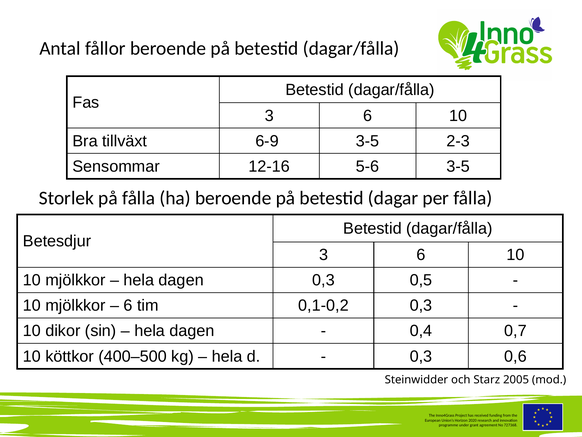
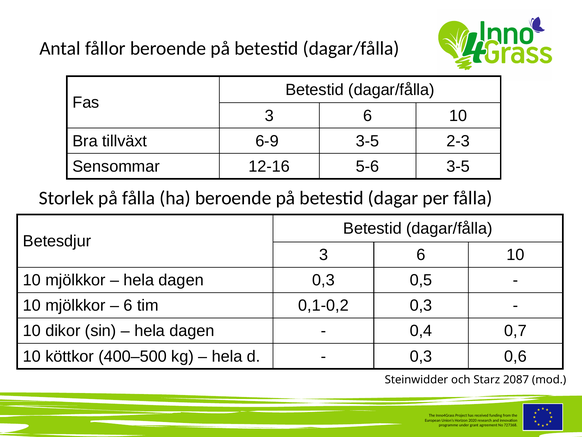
2005: 2005 -> 2087
